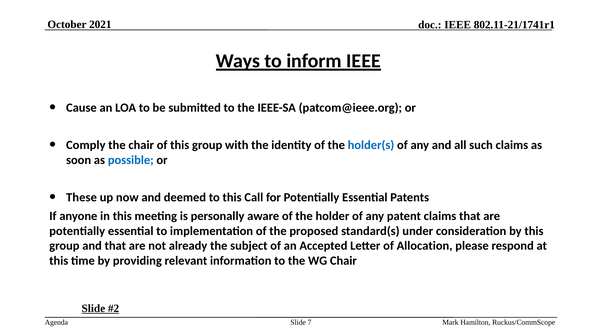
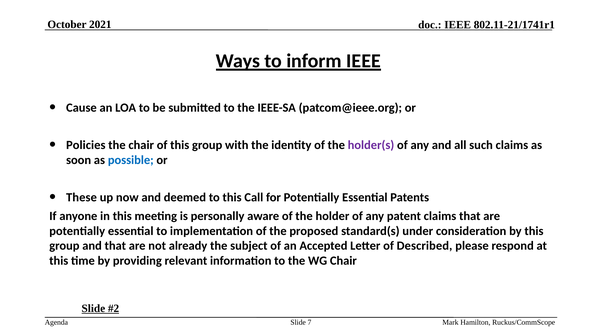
Comply: Comply -> Policies
holder(s colour: blue -> purple
Allocation: Allocation -> Described
